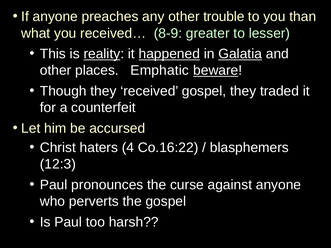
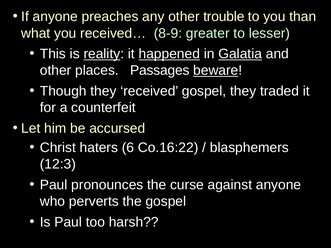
Emphatic: Emphatic -> Passages
4: 4 -> 6
